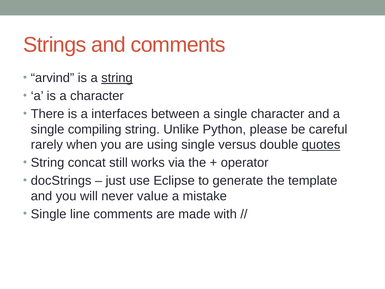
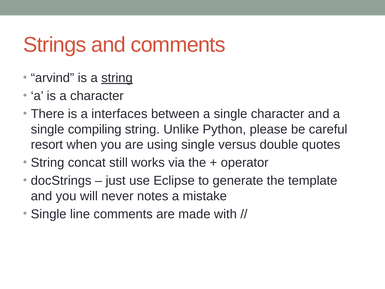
rarely: rarely -> resort
quotes underline: present -> none
value: value -> notes
